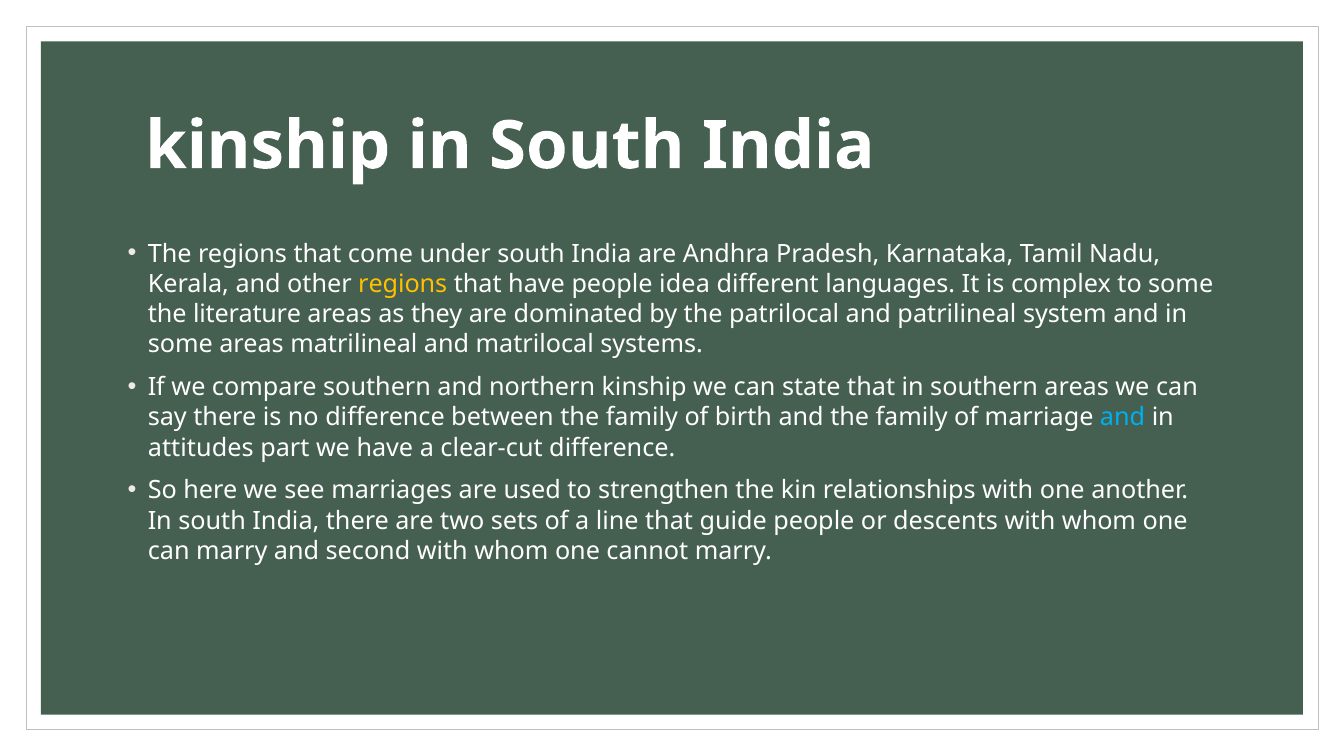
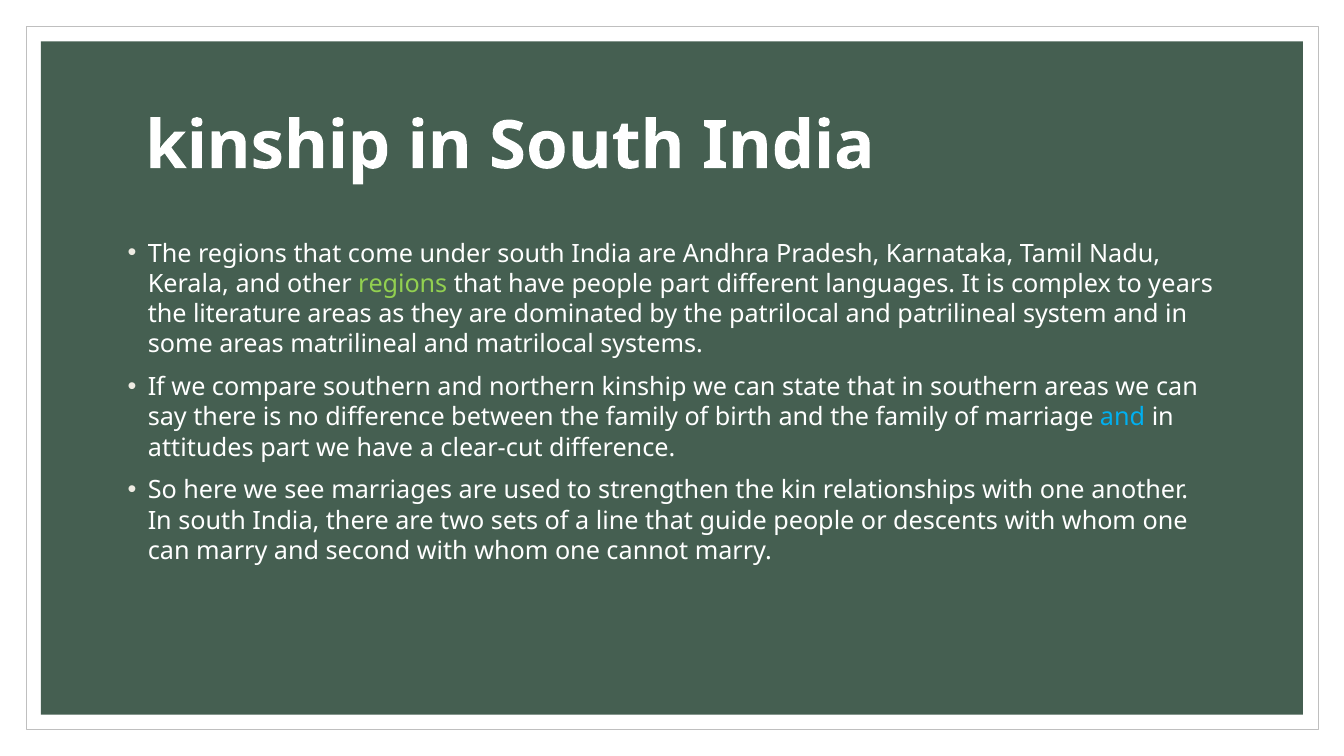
regions at (403, 284) colour: yellow -> light green
people idea: idea -> part
to some: some -> years
